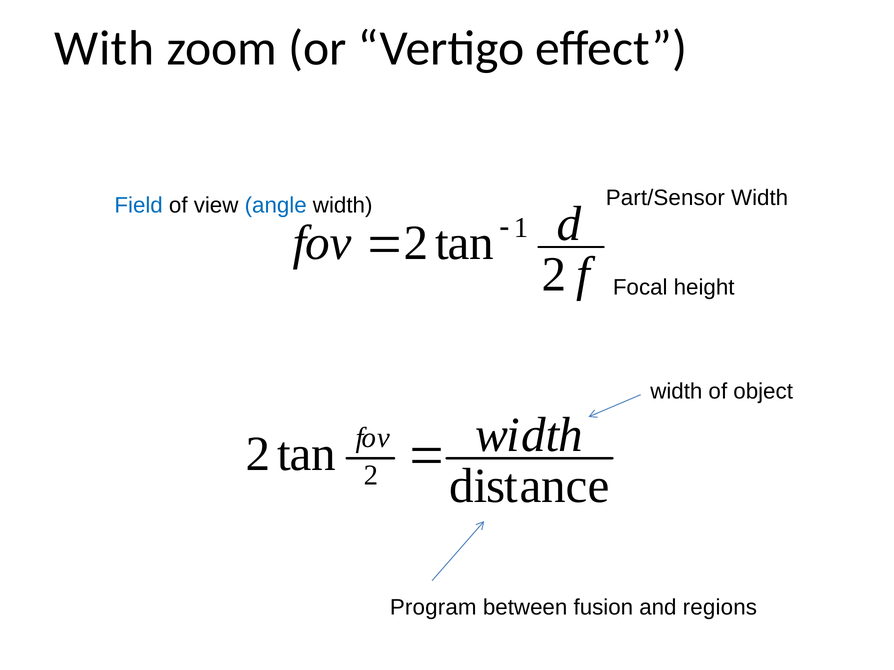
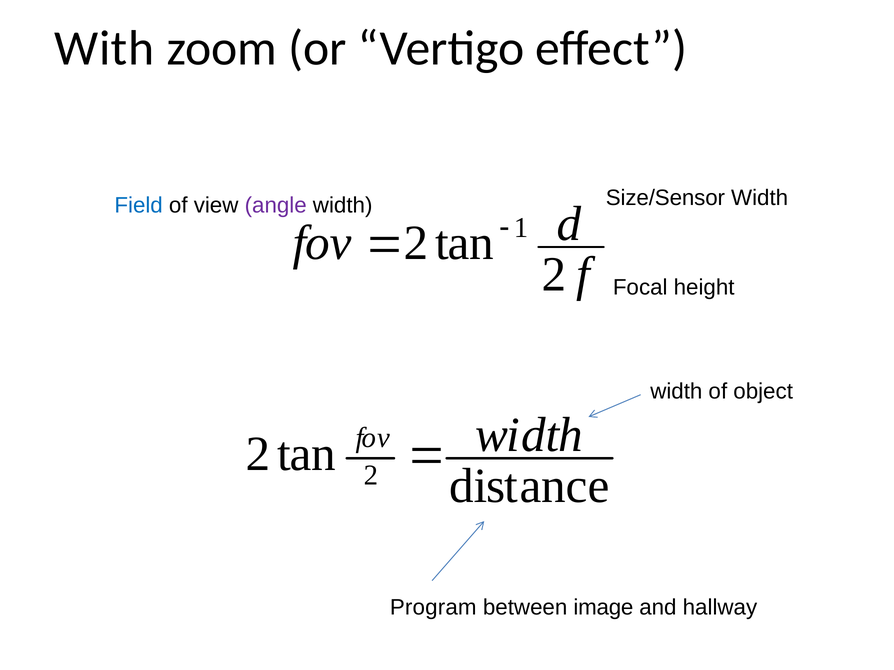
angle colour: blue -> purple
Part/Sensor: Part/Sensor -> Size/Sensor
fusion: fusion -> image
regions: regions -> hallway
